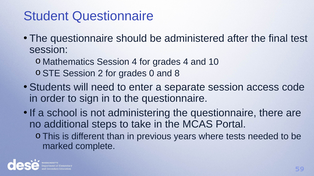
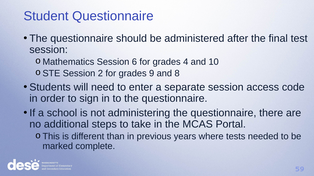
Session 4: 4 -> 6
0: 0 -> 9
